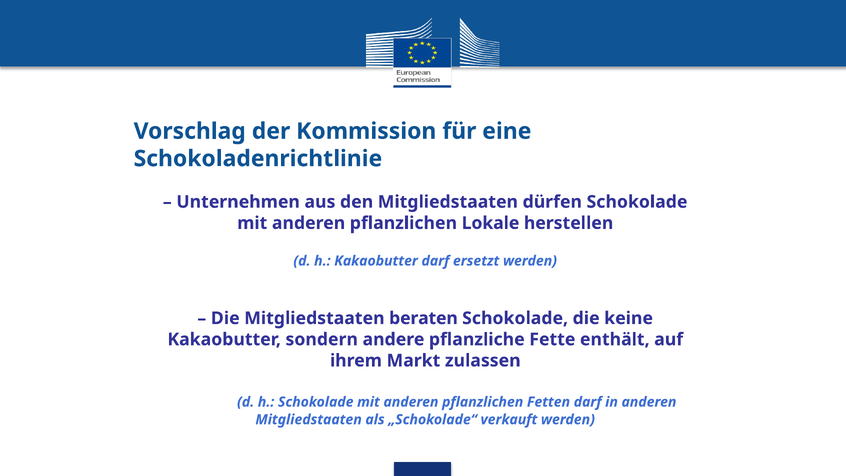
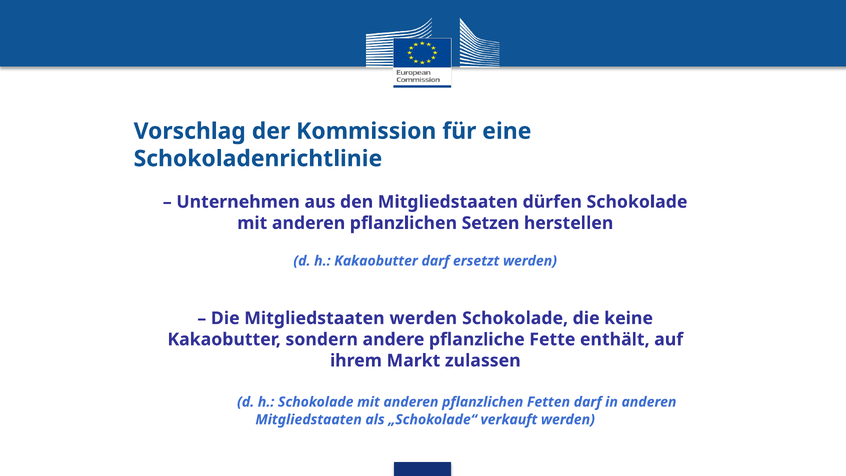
Lokale: Lokale -> Setzen
Mitgliedstaaten beraten: beraten -> werden
